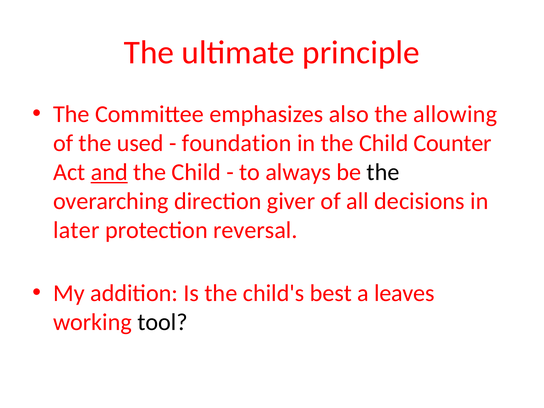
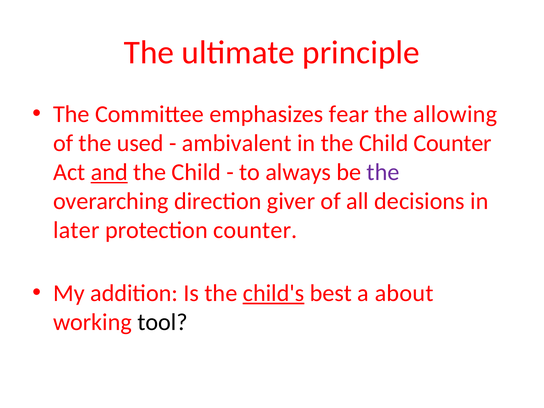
also: also -> fear
foundation: foundation -> ambivalent
the at (383, 172) colour: black -> purple
protection reversal: reversal -> counter
child's underline: none -> present
leaves: leaves -> about
